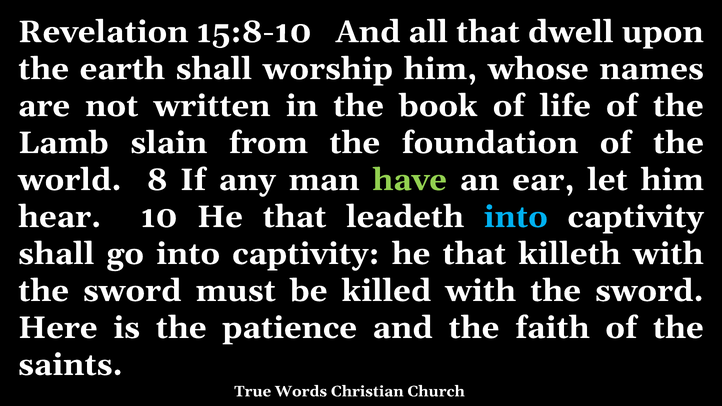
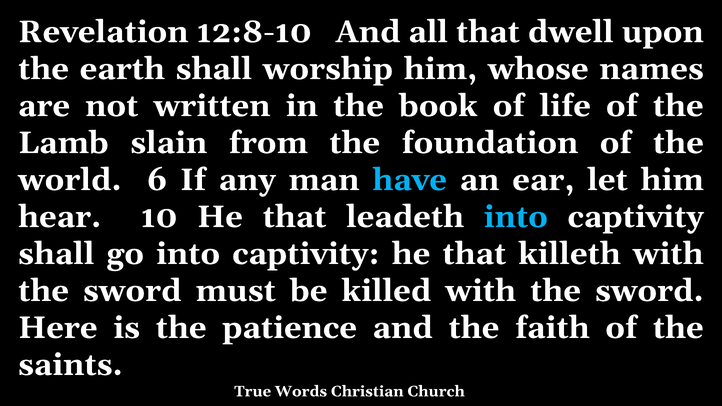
15:8-10: 15:8-10 -> 12:8-10
8: 8 -> 6
have colour: light green -> light blue
